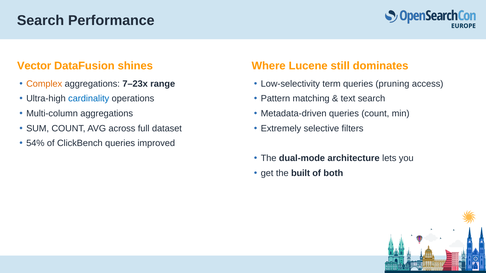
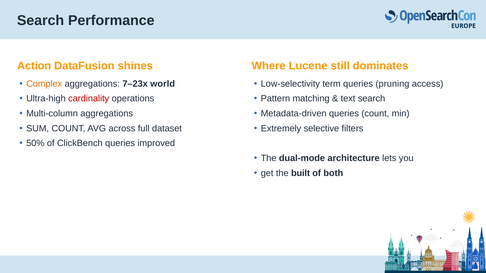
Vector: Vector -> Action
range: range -> world
cardinality colour: blue -> red
54%: 54% -> 50%
